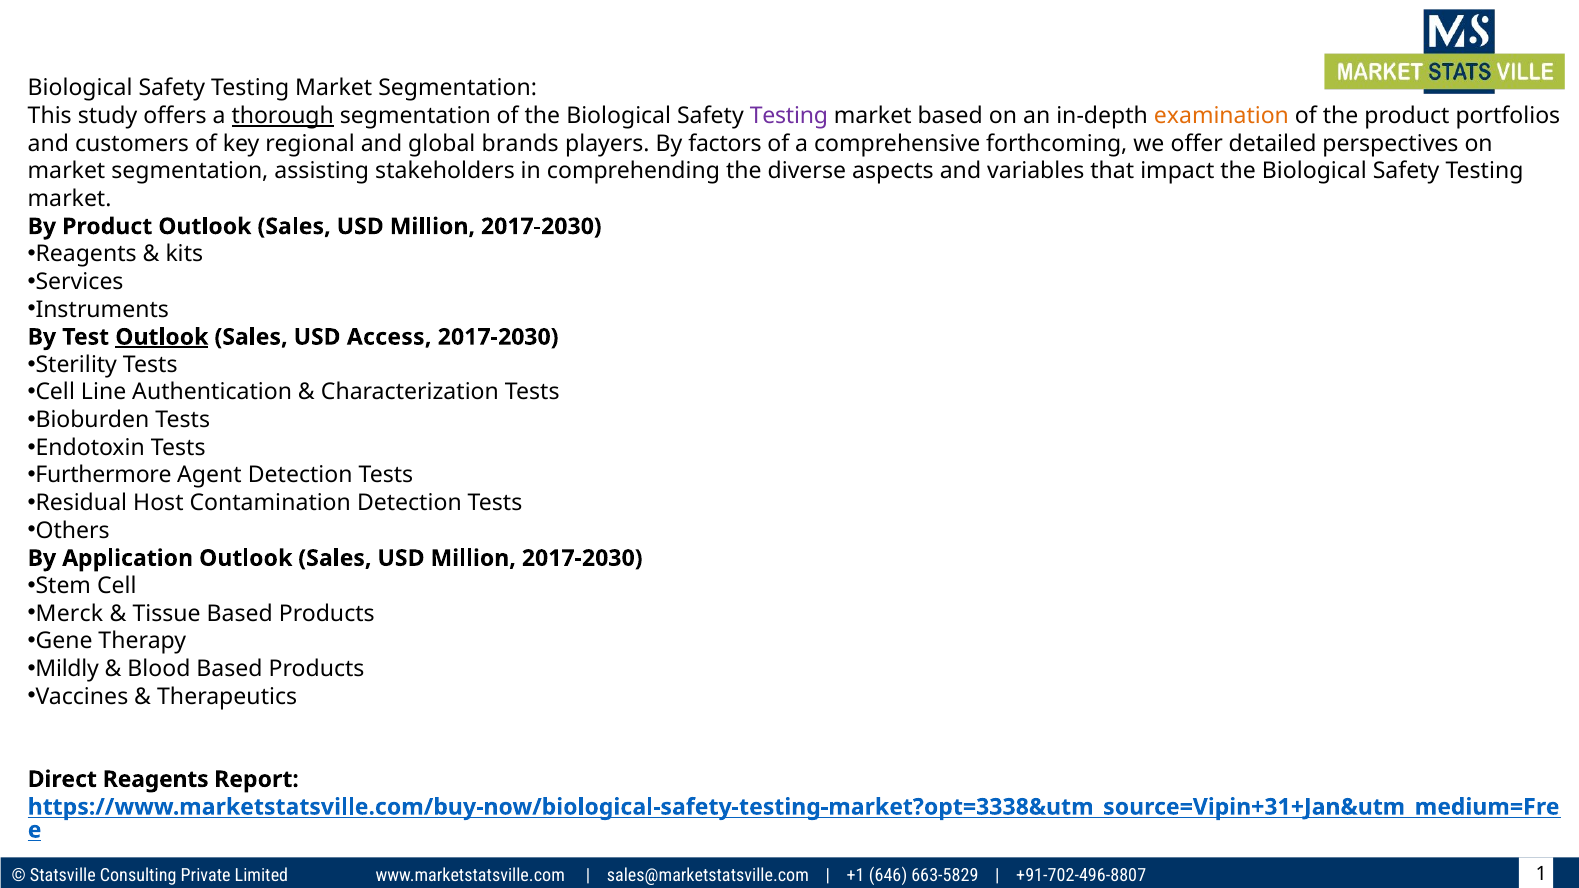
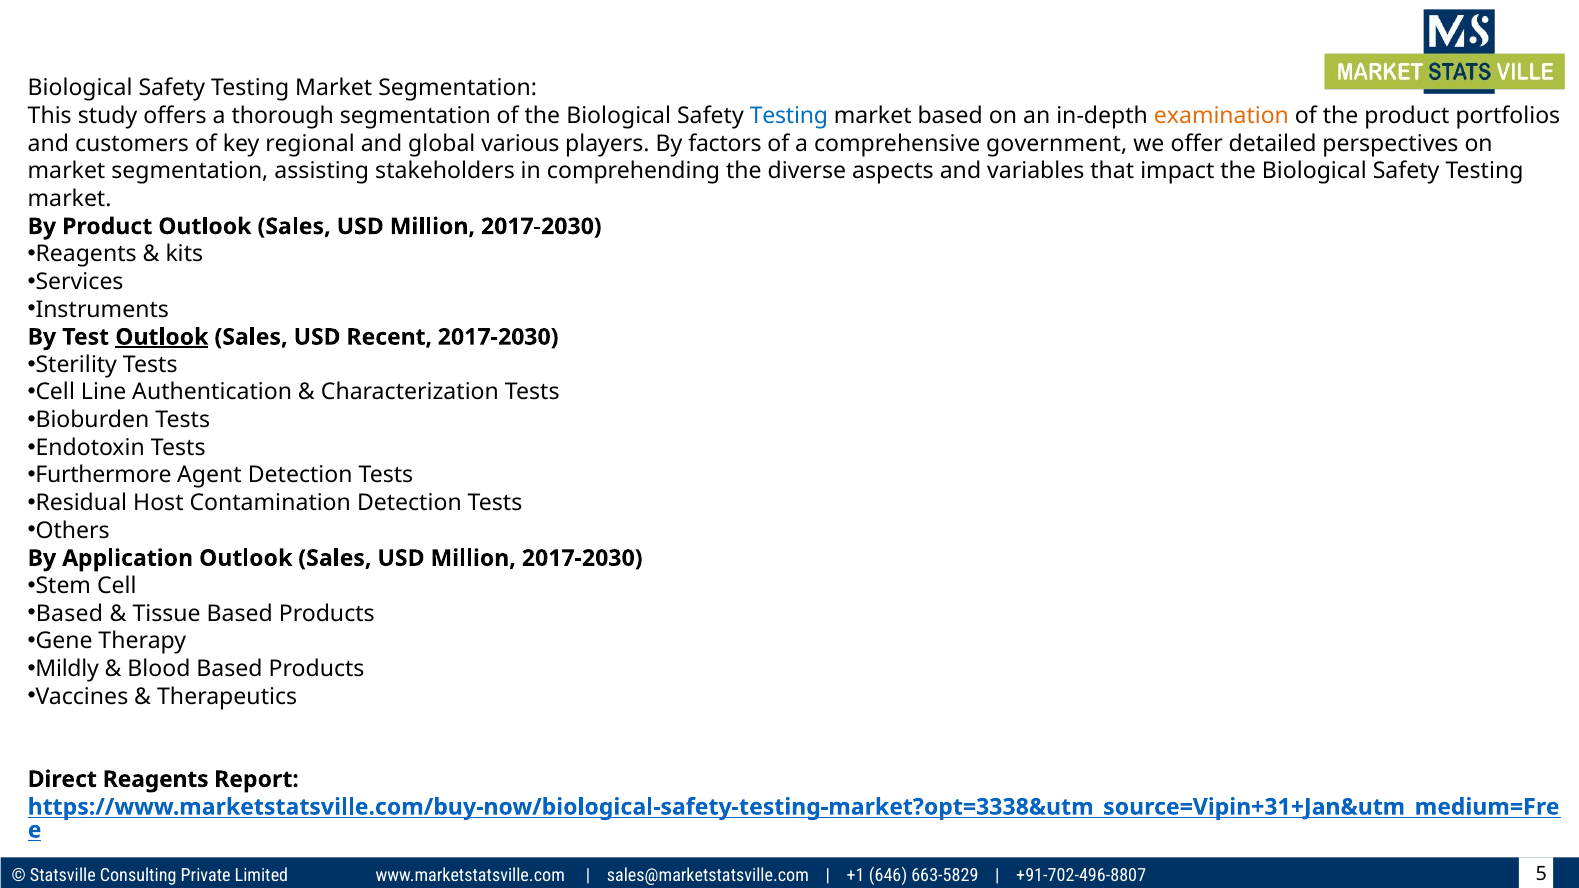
thorough underline: present -> none
Testing at (789, 116) colour: purple -> blue
brands: brands -> various
forthcoming: forthcoming -> government
Access: Access -> Recent
Merck at (69, 614): Merck -> Based
1: 1 -> 5
